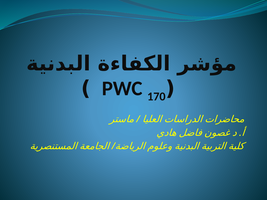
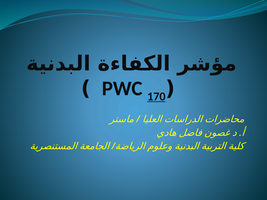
170 underline: none -> present
